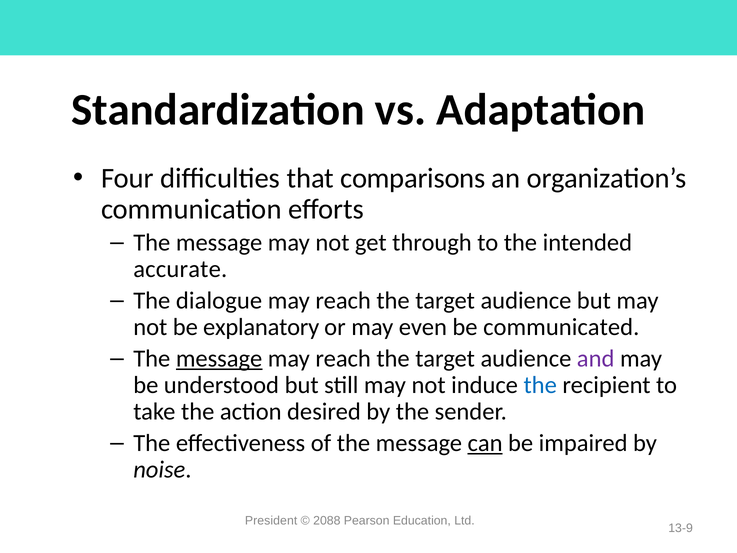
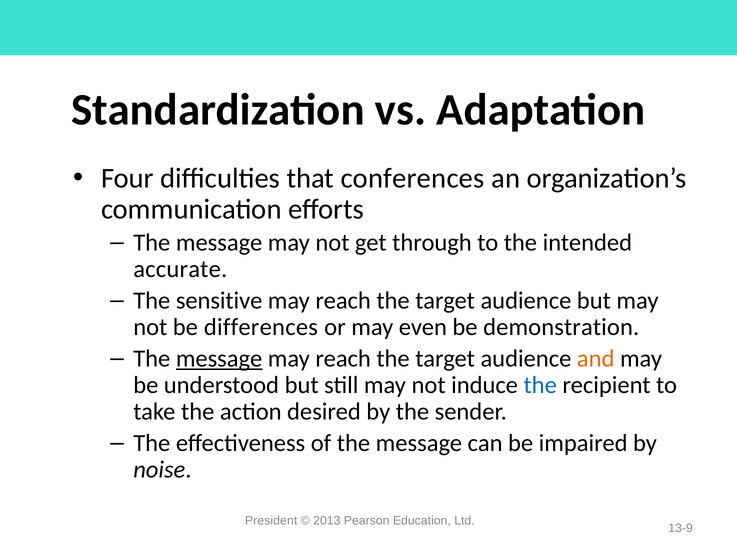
comparisons: comparisons -> conferences
dialogue: dialogue -> sensitive
explanatory: explanatory -> differences
communicated: communicated -> demonstration
and colour: purple -> orange
can underline: present -> none
2088: 2088 -> 2013
